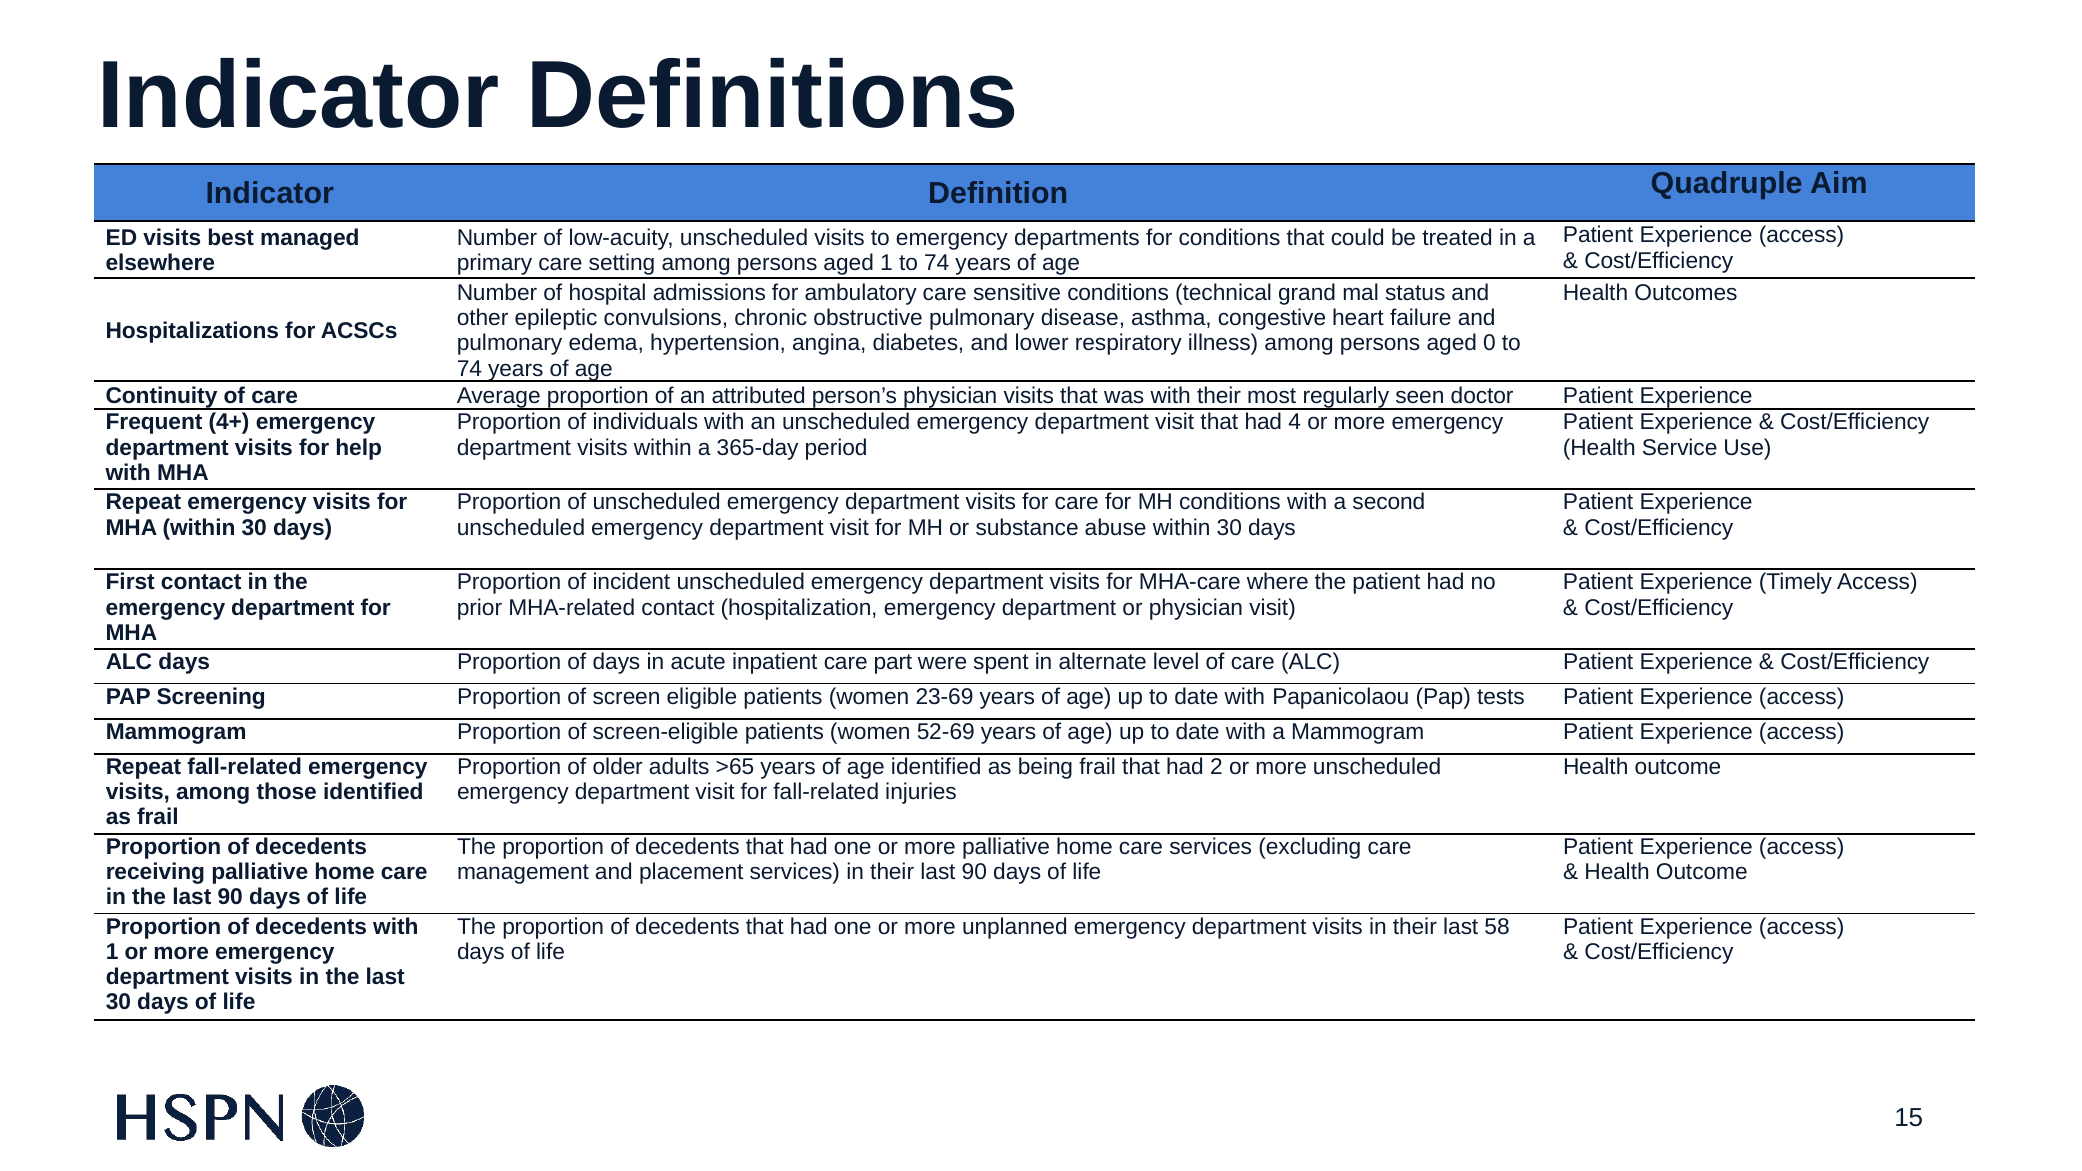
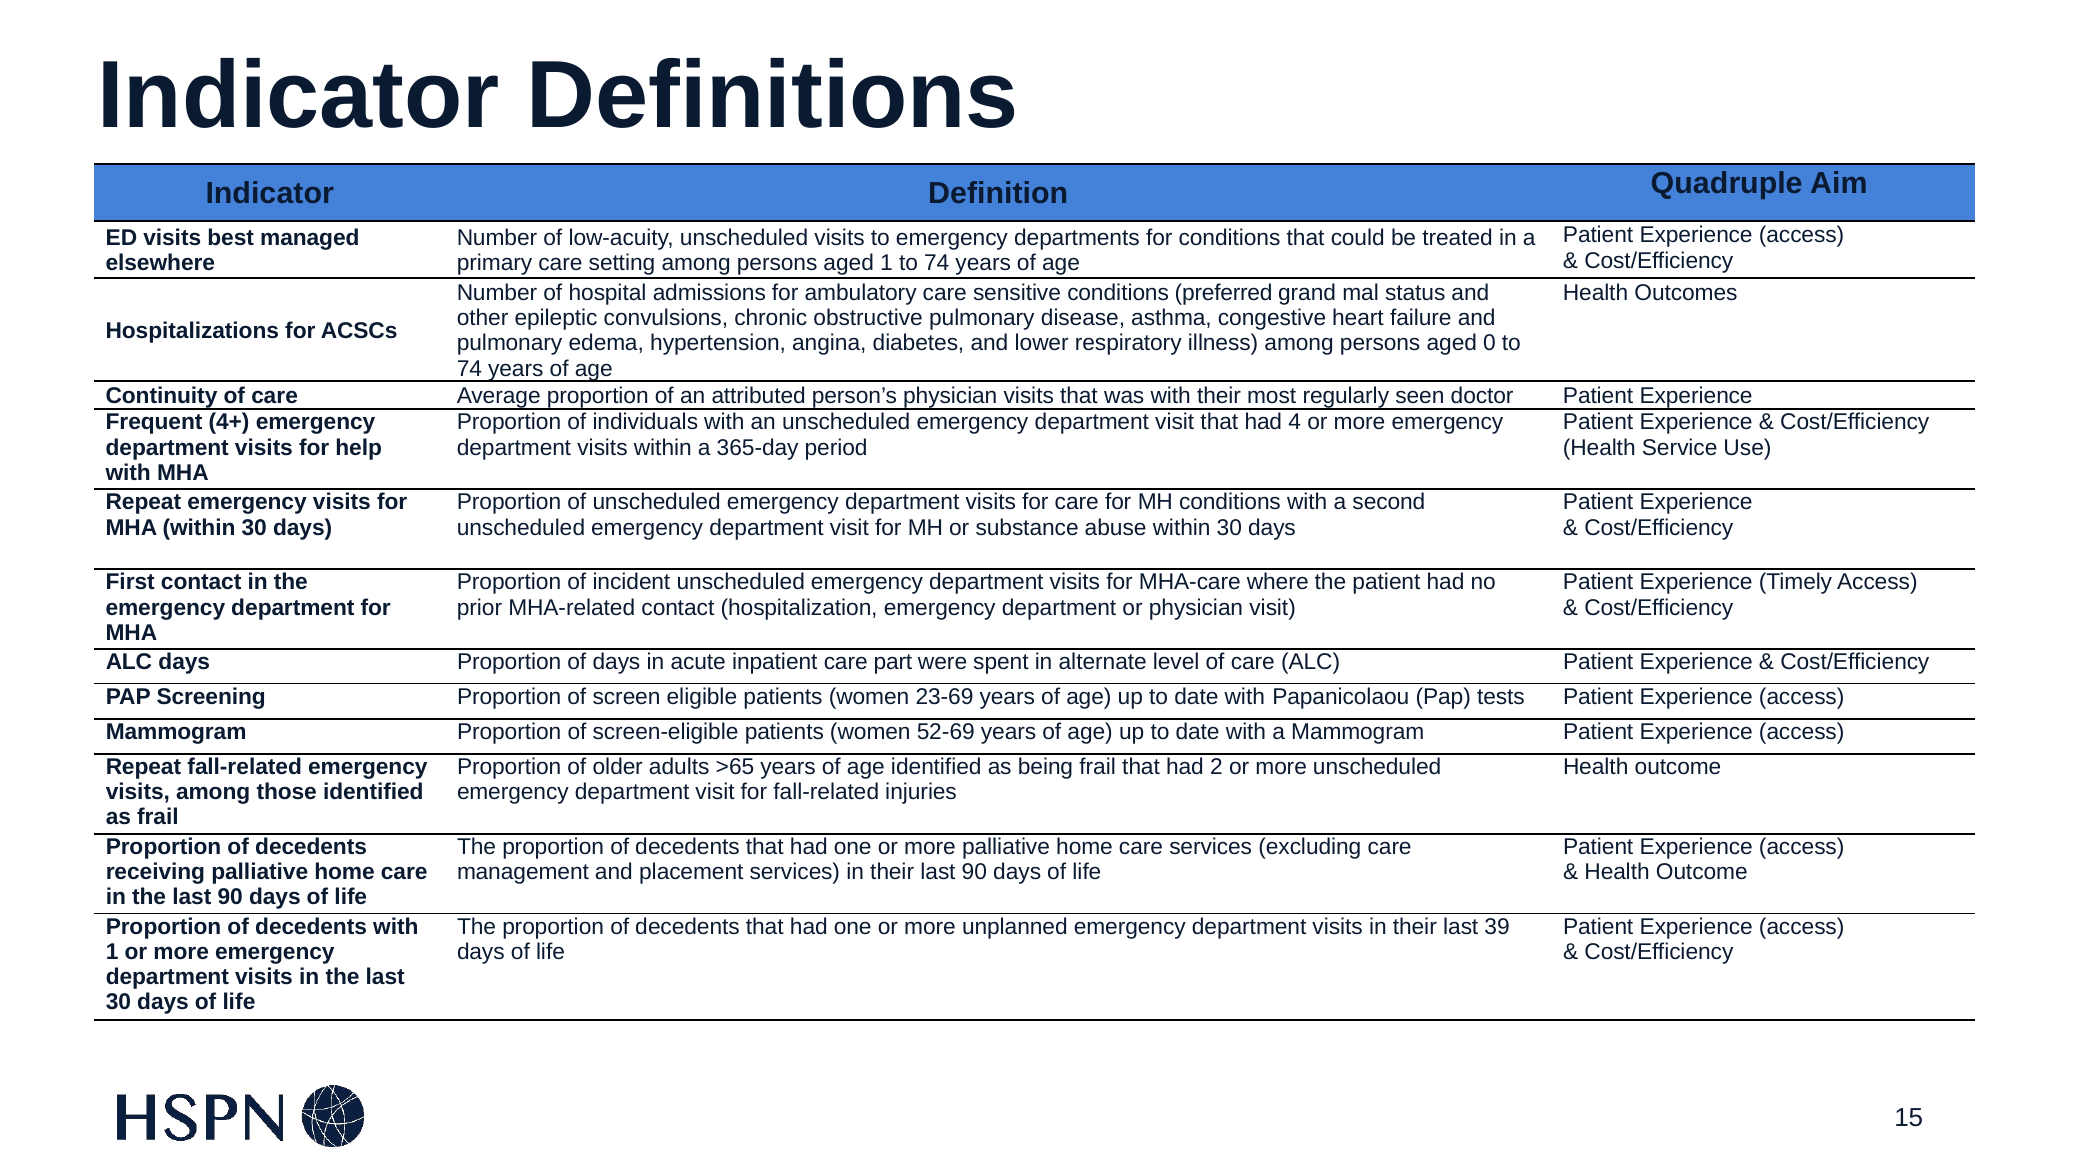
technical: technical -> preferred
58: 58 -> 39
